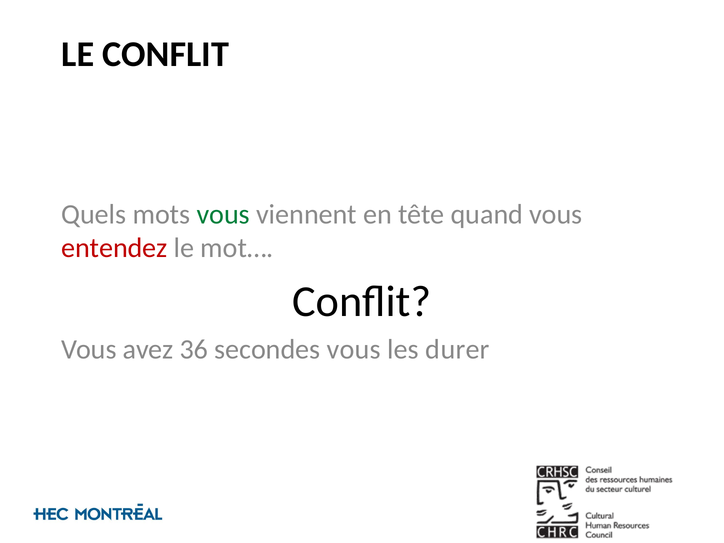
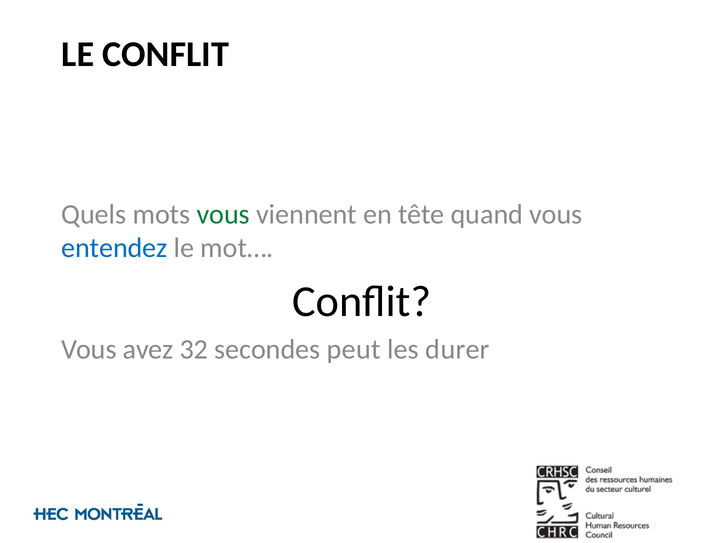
entendez colour: red -> blue
36: 36 -> 32
secondes vous: vous -> peut
